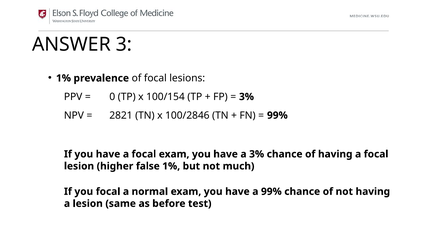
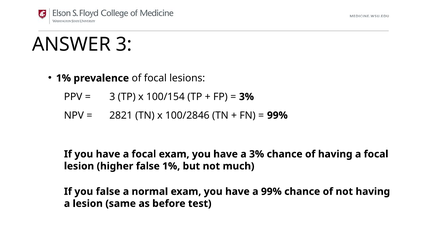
0 at (112, 97): 0 -> 3
you focal: focal -> false
